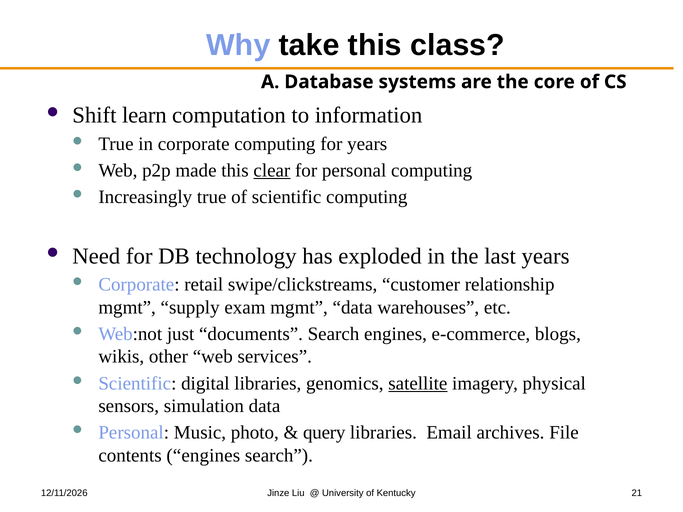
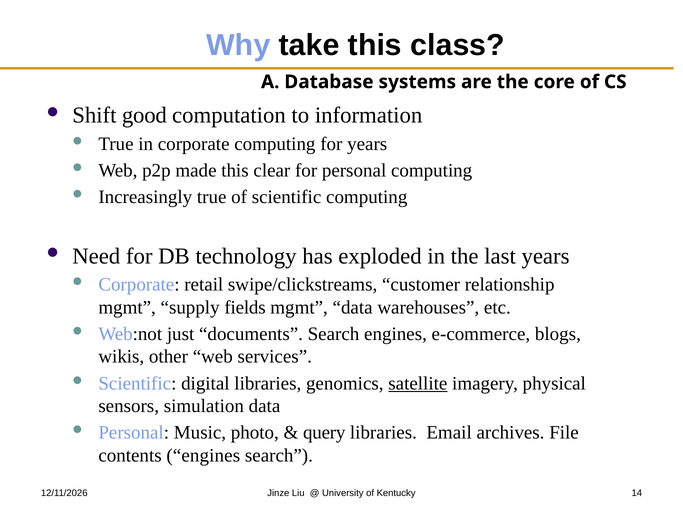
learn: learn -> good
clear underline: present -> none
exam: exam -> fields
21: 21 -> 14
